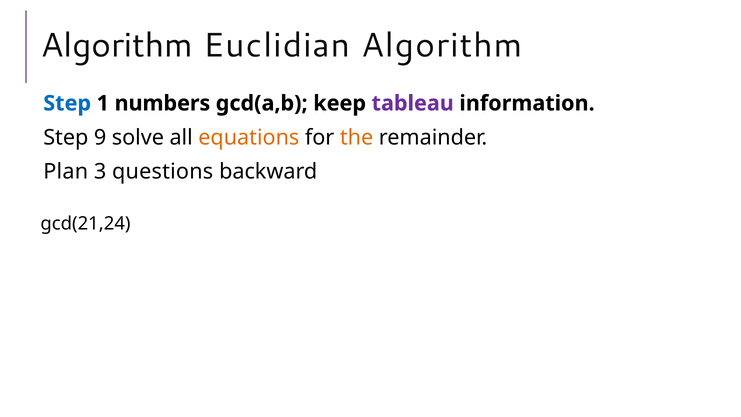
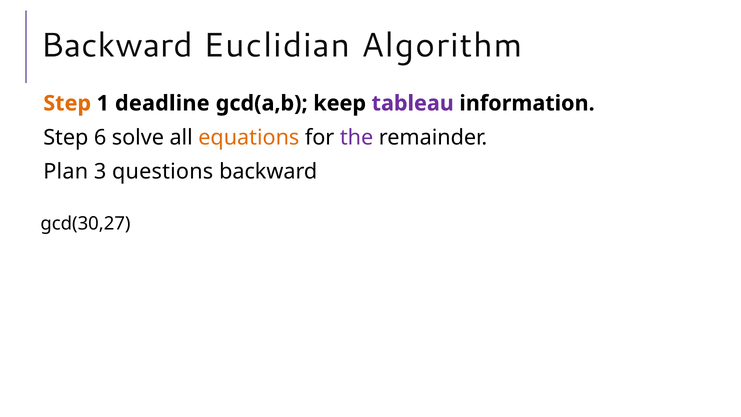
Algorithm at (117, 45): Algorithm -> Backward
Step at (67, 103) colour: blue -> orange
numbers: numbers -> deadline
9: 9 -> 6
the colour: orange -> purple
gcd(21,24: gcd(21,24 -> gcd(30,27
